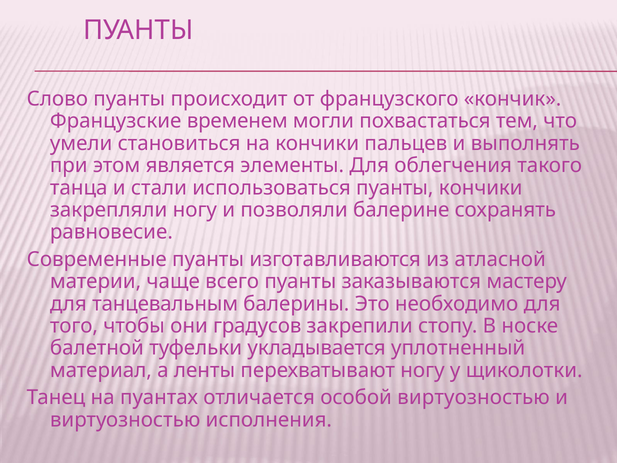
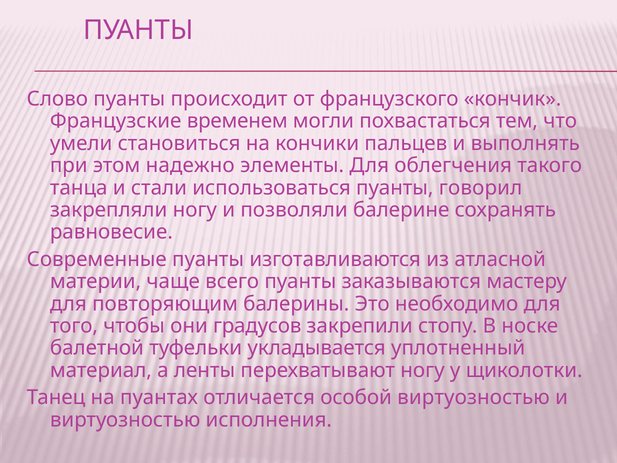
является: является -> надежно
пуанты кончики: кончики -> говорил
танцевальным: танцевальным -> повторяющим
